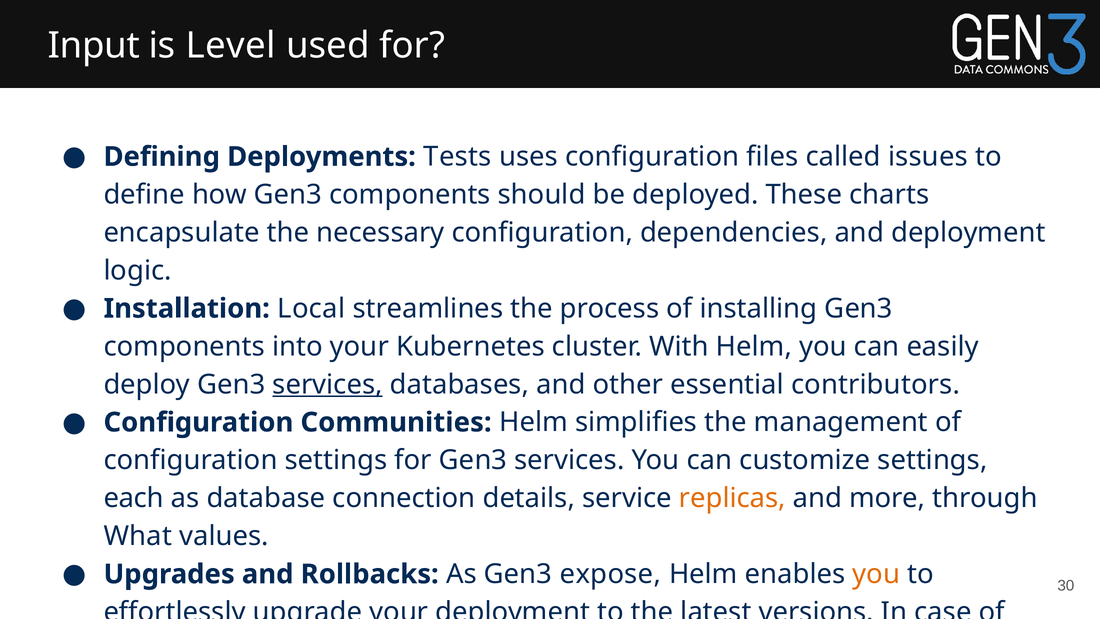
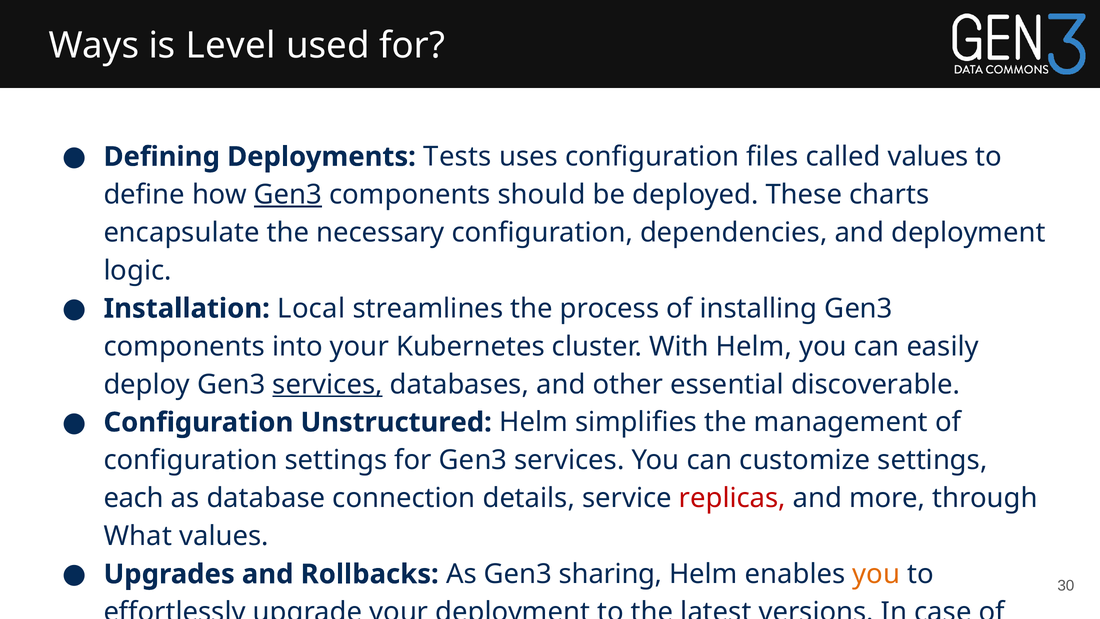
Input: Input -> Ways
called issues: issues -> values
Gen3 at (288, 195) underline: none -> present
contributors: contributors -> discoverable
Communities: Communities -> Unstructured
replicas colour: orange -> red
expose: expose -> sharing
